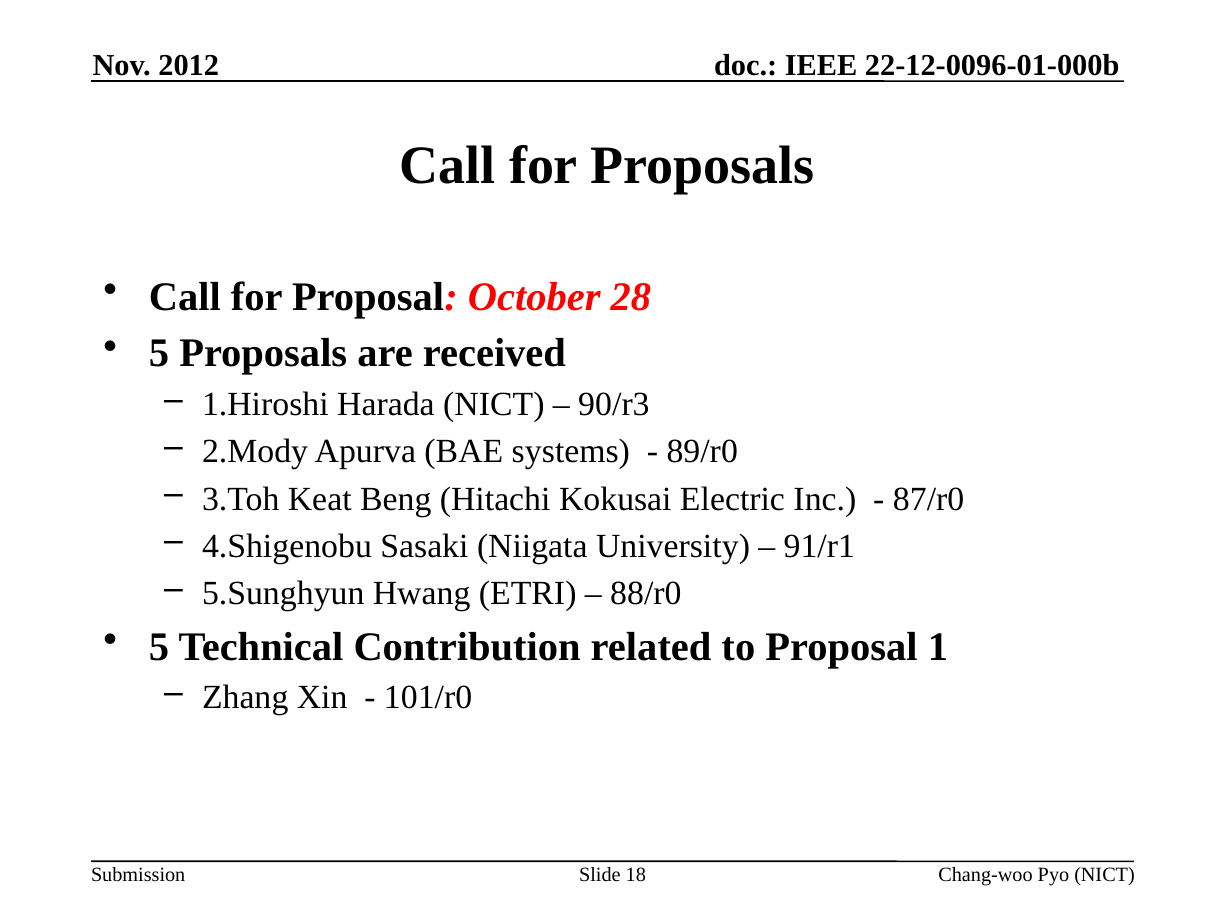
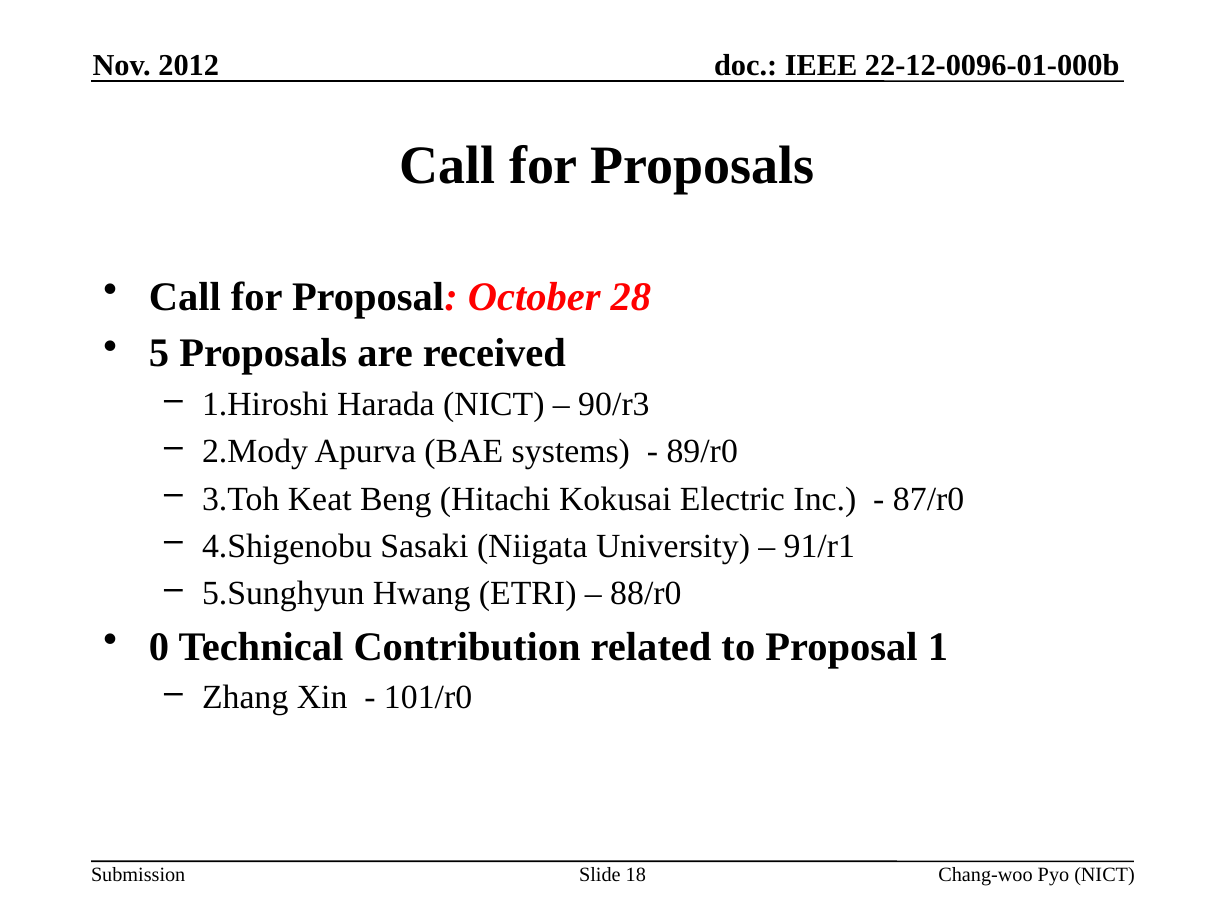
5 at (159, 646): 5 -> 0
